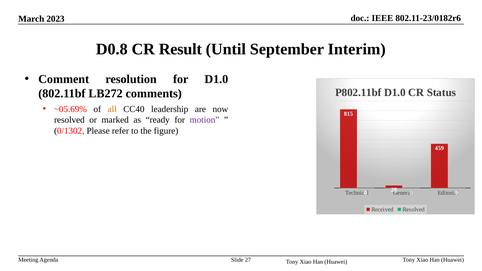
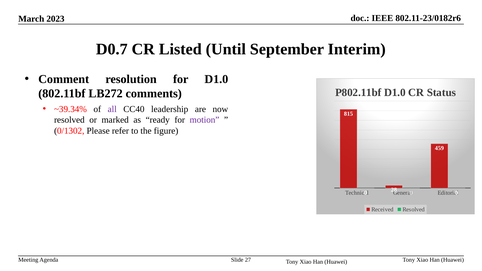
D0.8: D0.8 -> D0.7
Result: Result -> Listed
~05.69%: ~05.69% -> ~39.34%
all colour: orange -> purple
